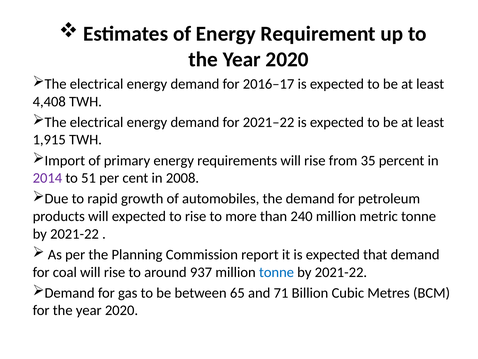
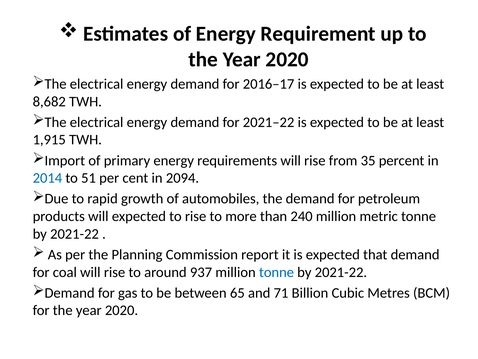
4,408: 4,408 -> 8,682
2014 colour: purple -> blue
2008: 2008 -> 2094
